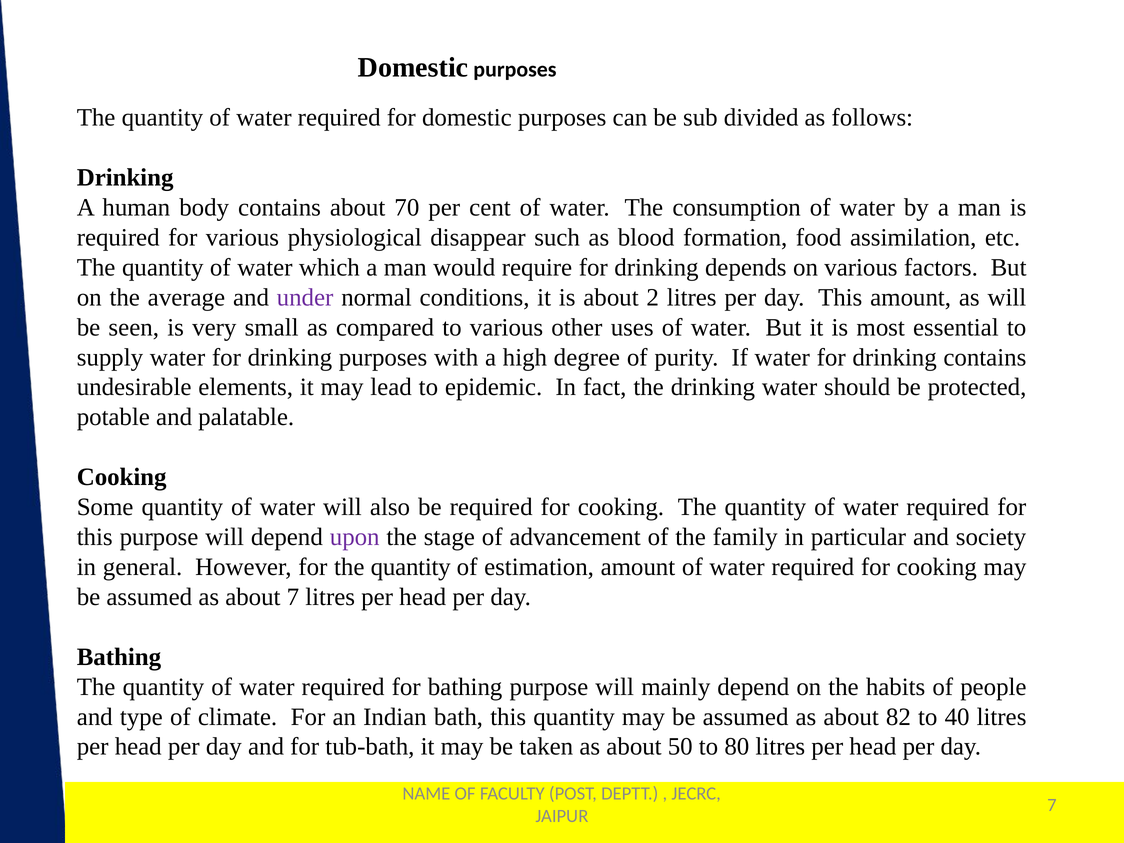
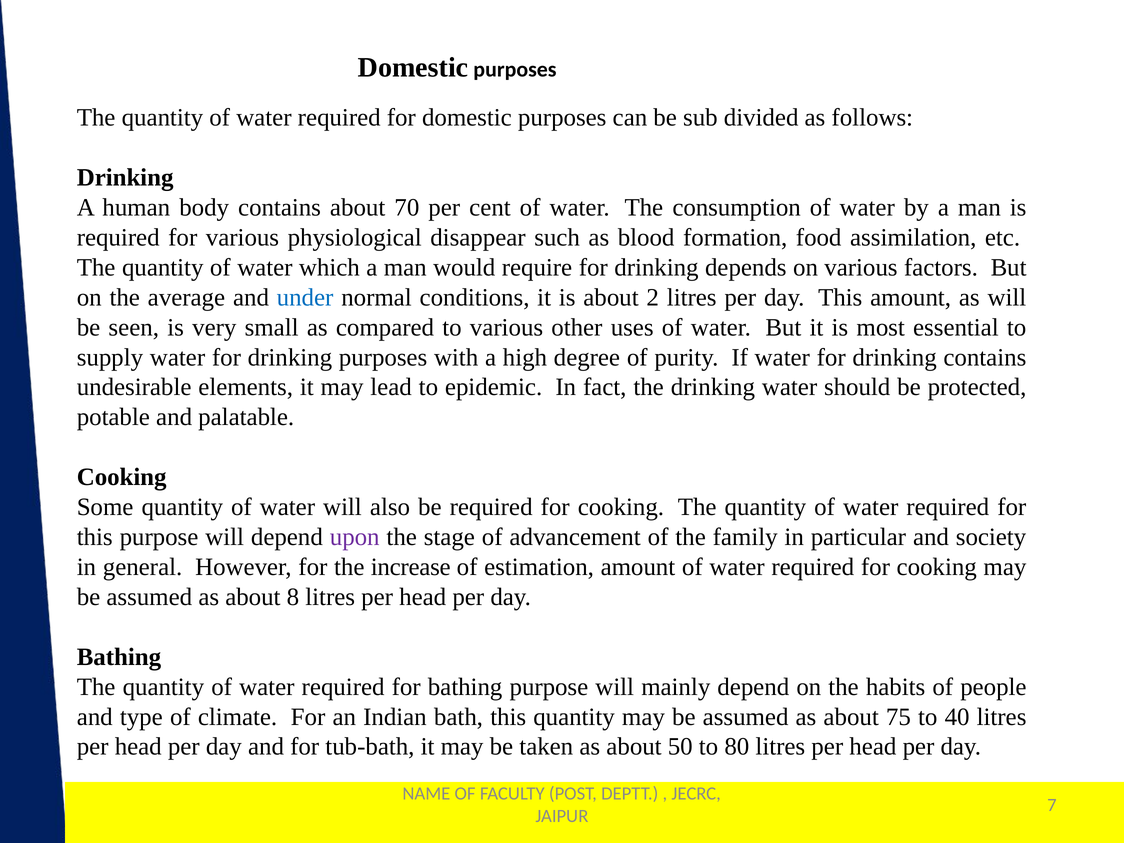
under colour: purple -> blue
for the quantity: quantity -> increase
about 7: 7 -> 8
82: 82 -> 75
